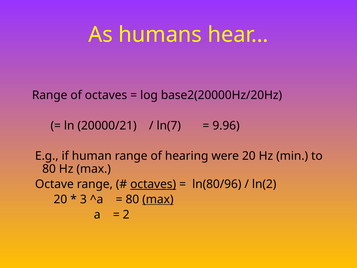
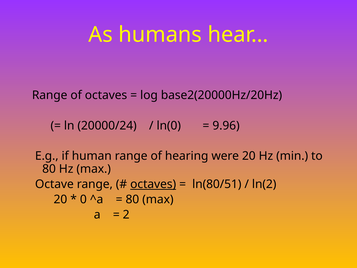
20000/21: 20000/21 -> 20000/24
ln(7: ln(7 -> ln(0
ln(80/96: ln(80/96 -> ln(80/51
3: 3 -> 0
max at (158, 199) underline: present -> none
